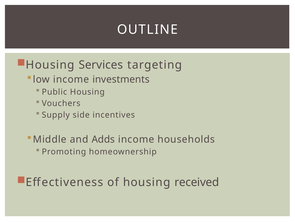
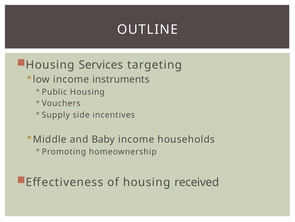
investments: investments -> instruments
Adds: Adds -> Baby
